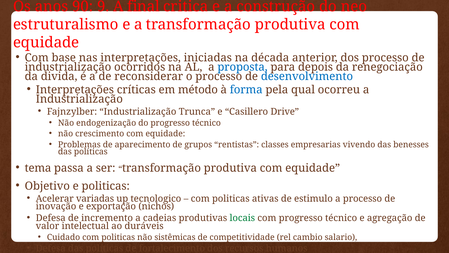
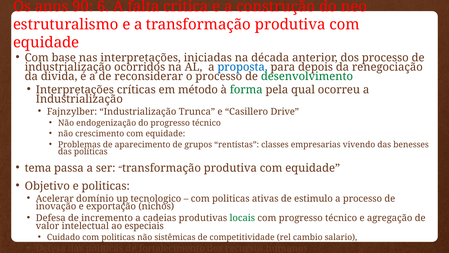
9: 9 -> 6
final: final -> falta
desenvolvimento colour: blue -> green
forma colour: blue -> green
variadas: variadas -> domínio
duráveis: duráveis -> especiais
